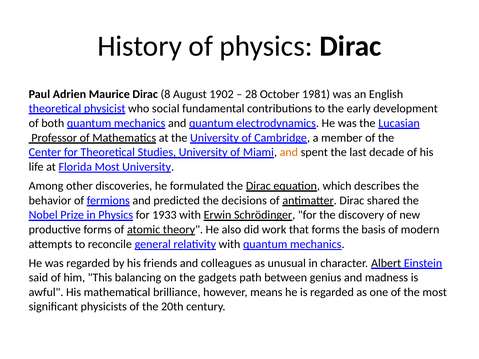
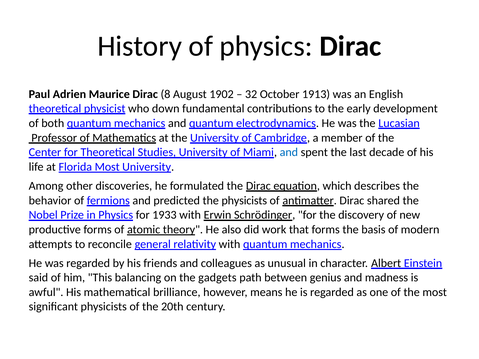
28: 28 -> 32
1981: 1981 -> 1913
social: social -> down
and at (289, 152) colour: orange -> blue
the decisions: decisions -> physicists
